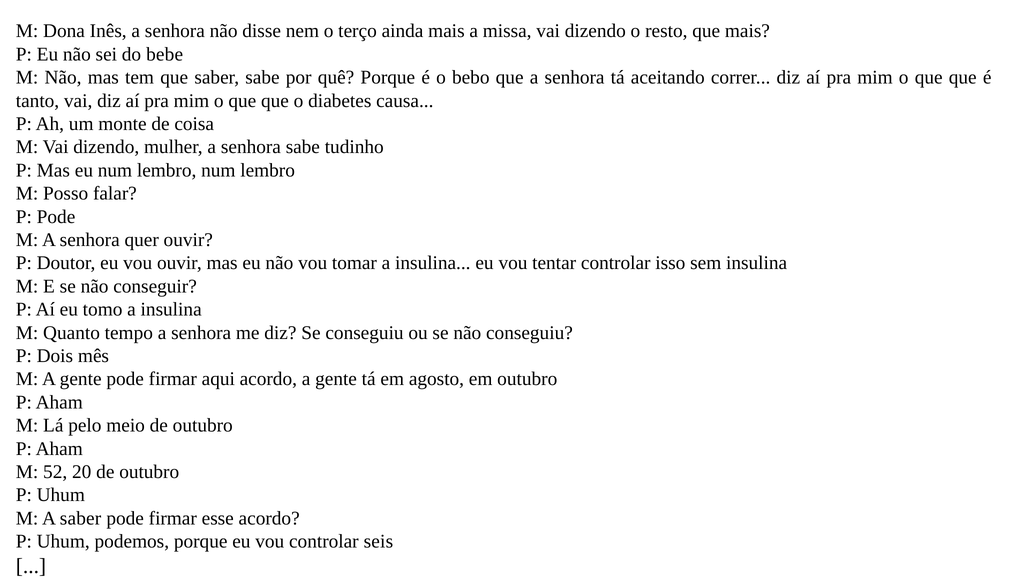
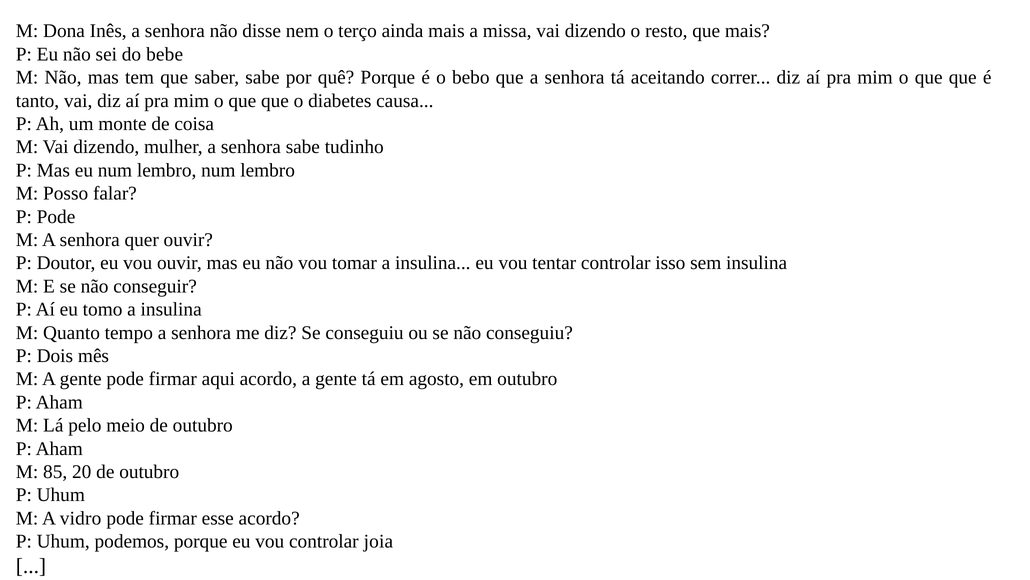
52: 52 -> 85
A saber: saber -> vidro
seis: seis -> joia
